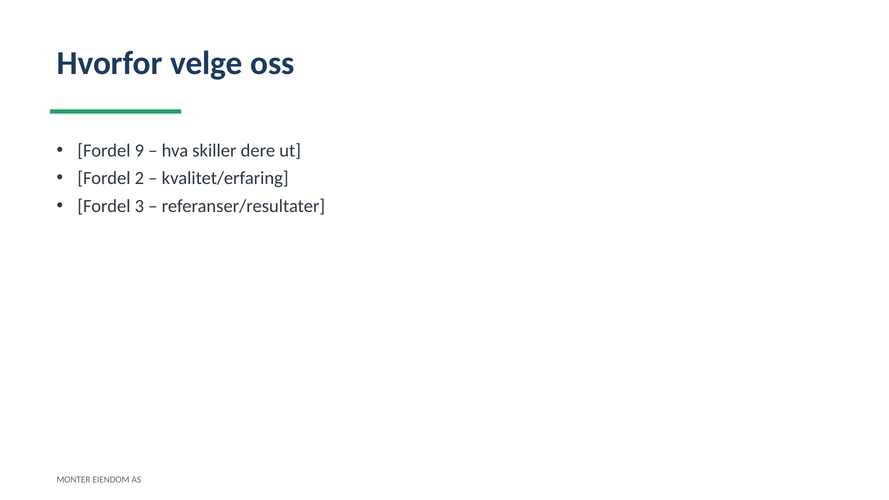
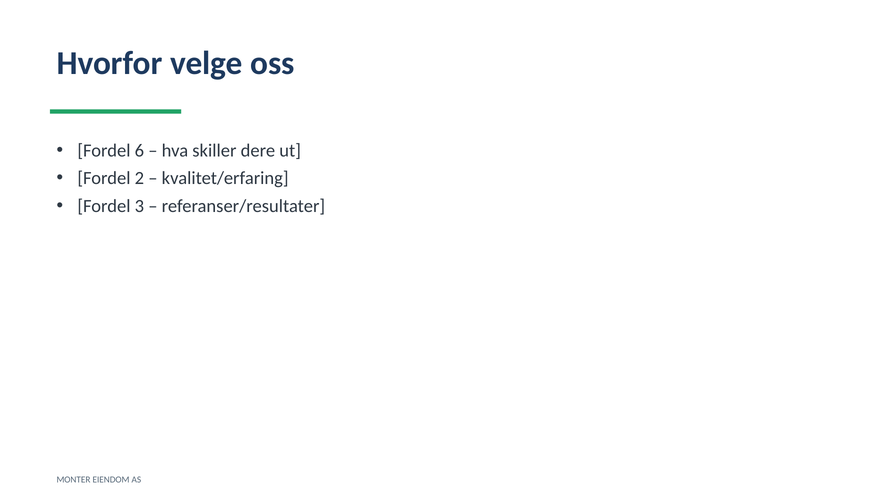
9: 9 -> 6
